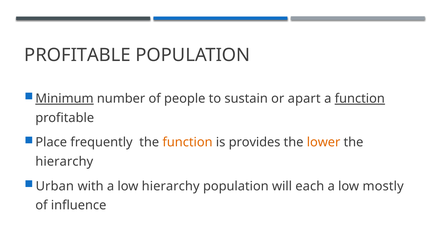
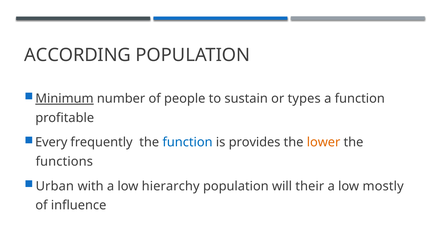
PROFITABLE at (78, 55): PROFITABLE -> ACCORDING
apart: apart -> types
function at (360, 99) underline: present -> none
Place: Place -> Every
function at (188, 142) colour: orange -> blue
hierarchy at (64, 162): hierarchy -> functions
each: each -> their
